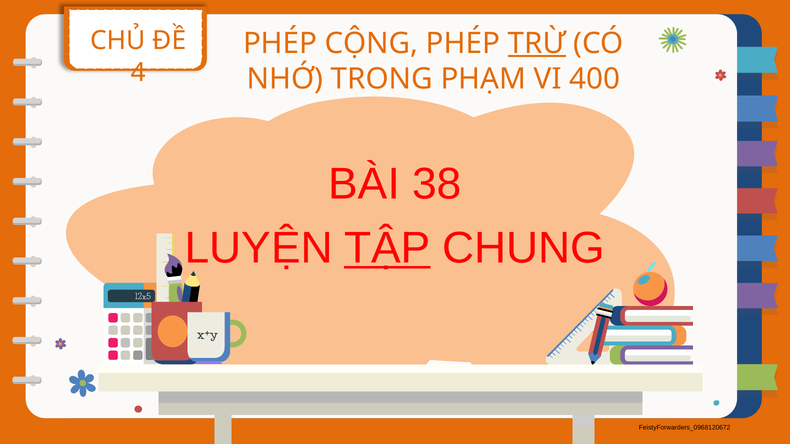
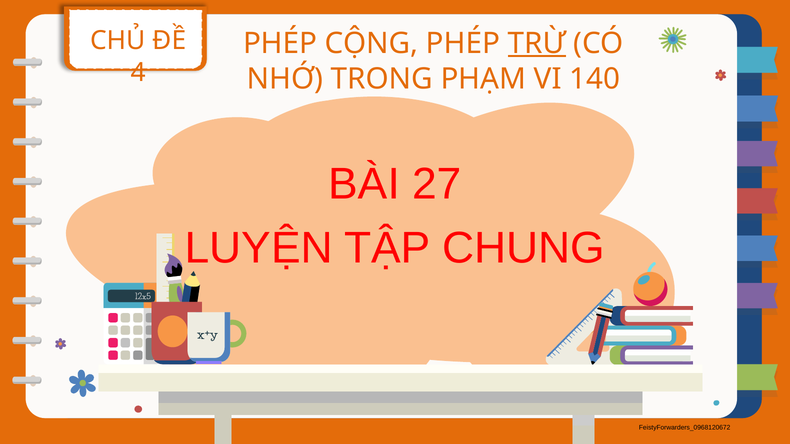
400: 400 -> 140
38: 38 -> 27
TẬP underline: present -> none
